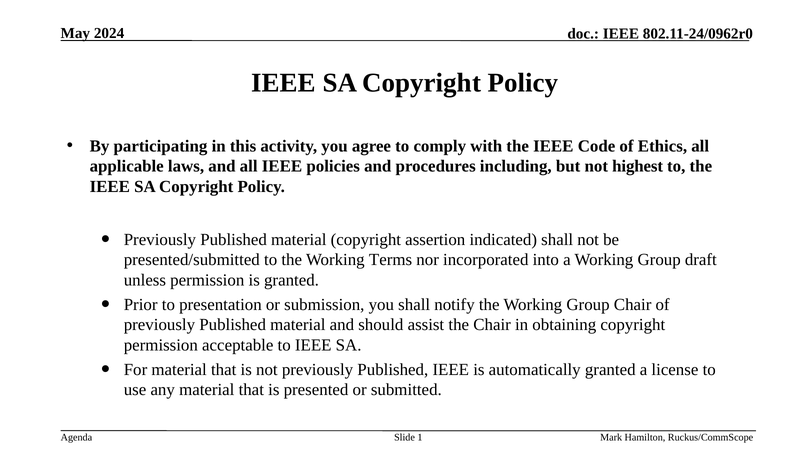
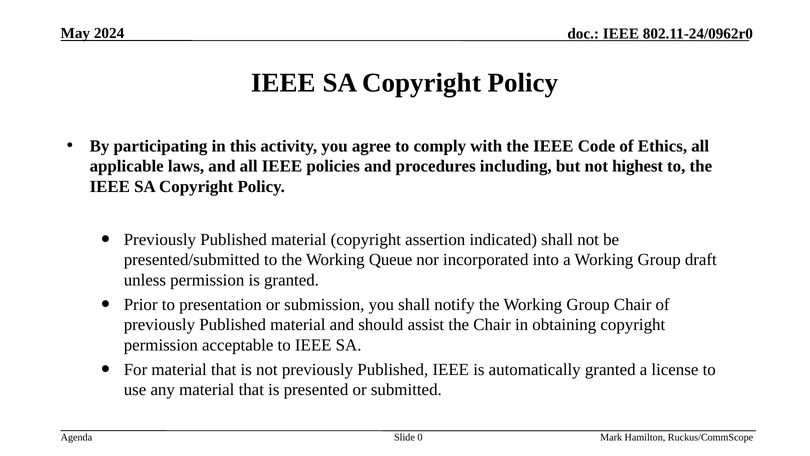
Terms: Terms -> Queue
1: 1 -> 0
